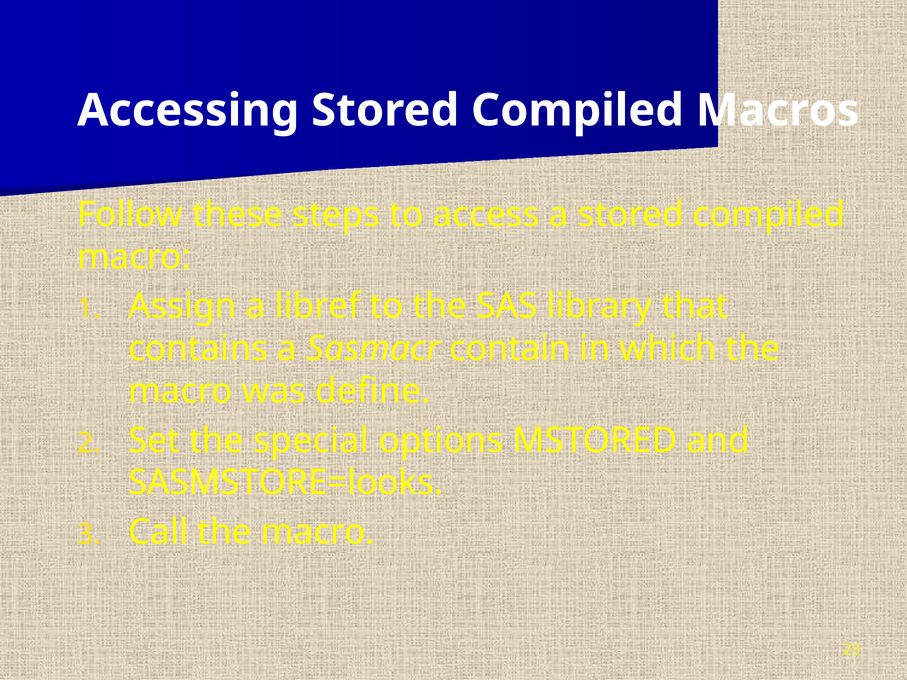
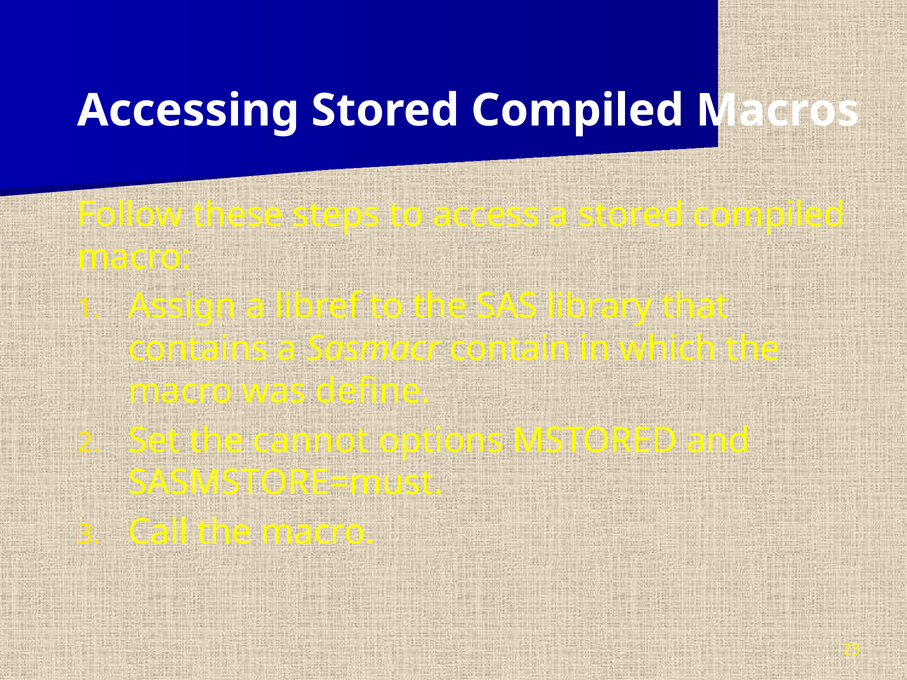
special: special -> cannot
SASMSTORE=looks: SASMSTORE=looks -> SASMSTORE=must
